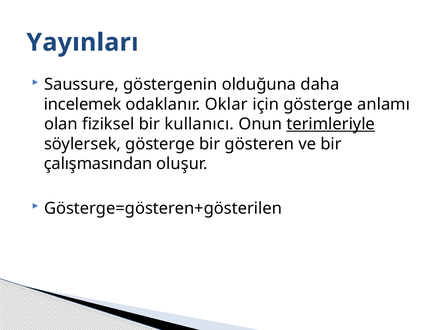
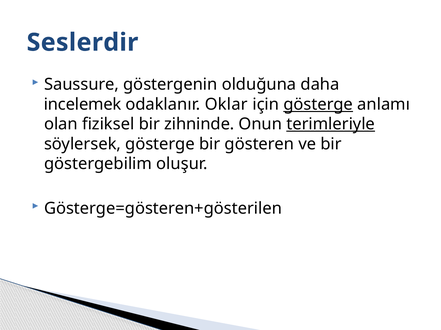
Yayınları: Yayınları -> Seslerdir
gösterge at (318, 105) underline: none -> present
kullanıcı: kullanıcı -> zihninde
çalışmasından: çalışmasından -> göstergebilim
